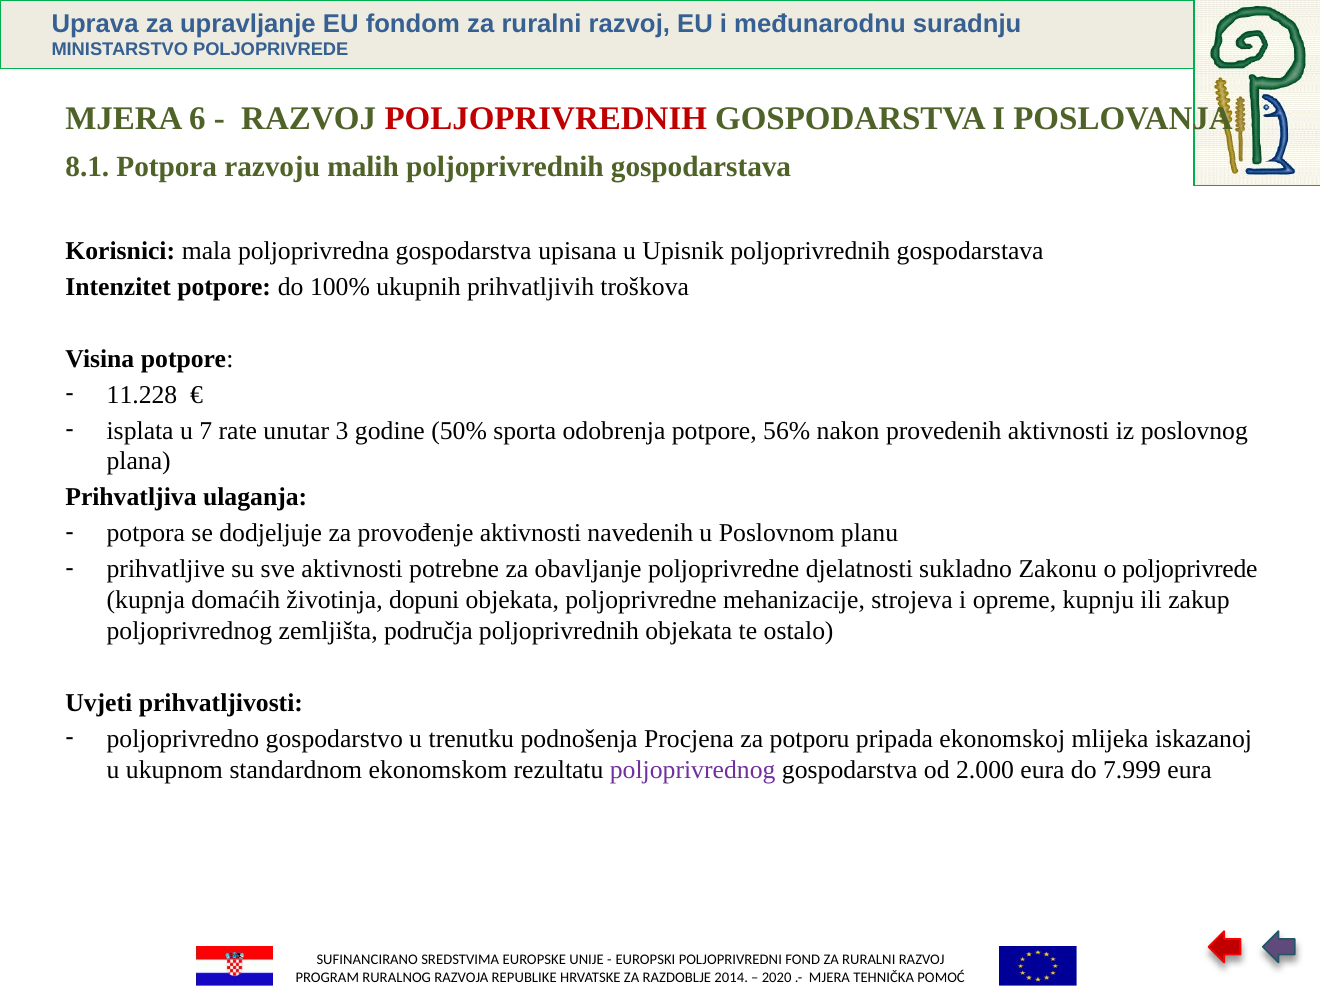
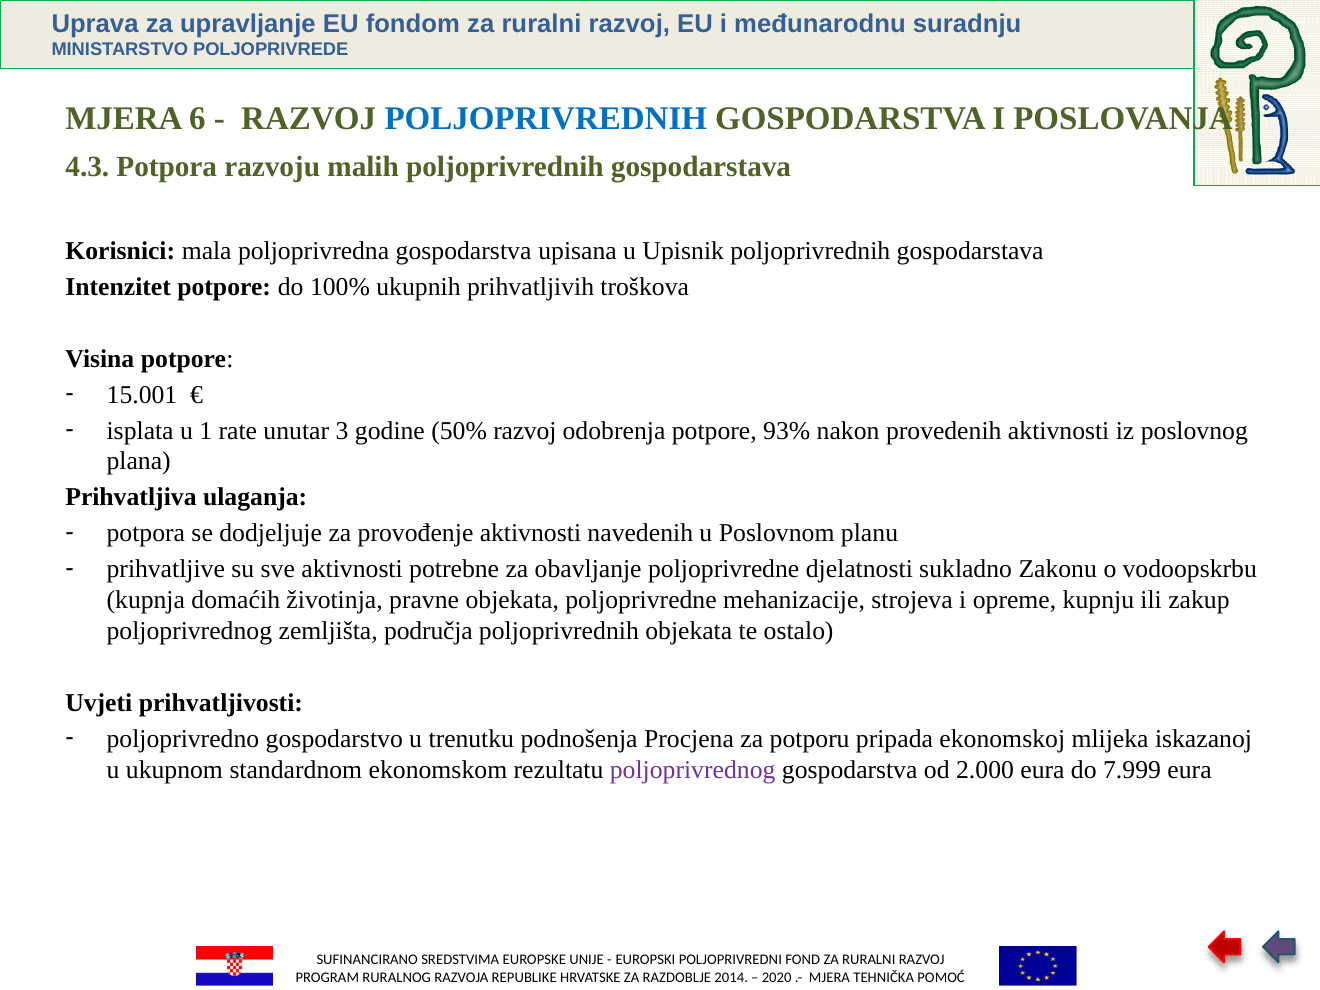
POLJOPRIVREDNIH at (546, 118) colour: red -> blue
8.1: 8.1 -> 4.3
11.228: 11.228 -> 15.001
7: 7 -> 1
50% sporta: sporta -> razvoj
56%: 56% -> 93%
o poljoprivrede: poljoprivrede -> vodoopskrbu
dopuni: dopuni -> pravne
